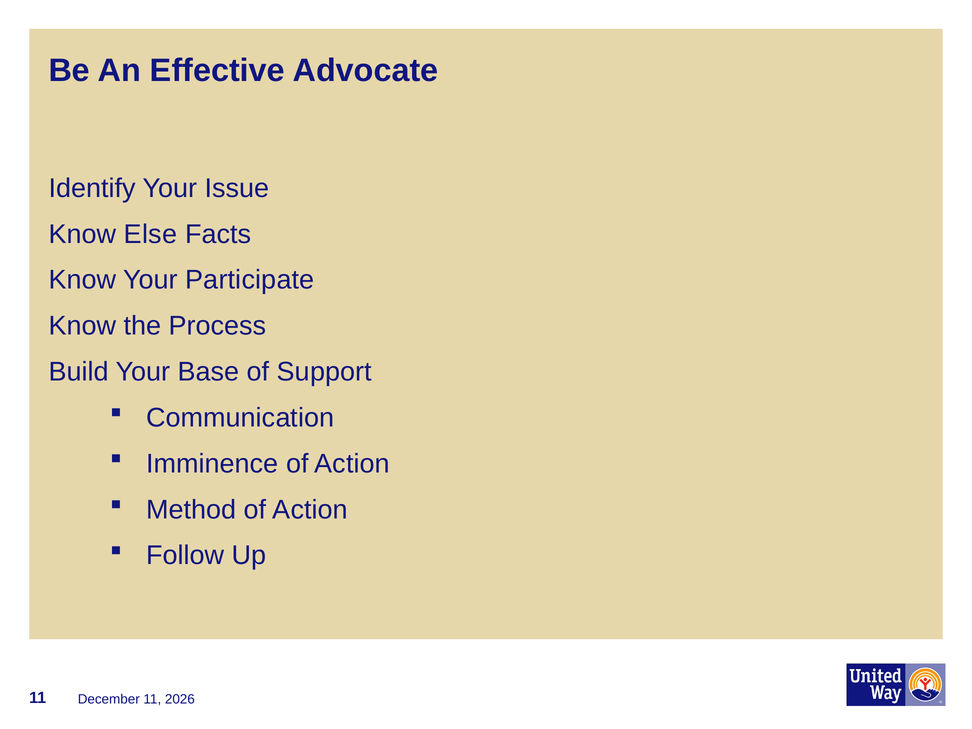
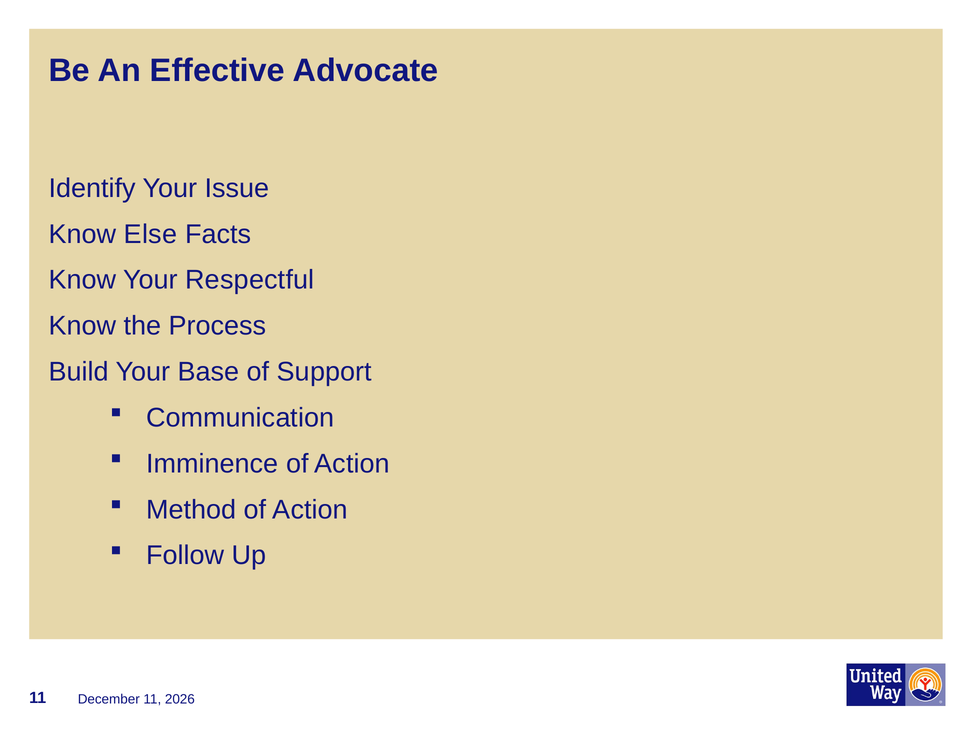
Participate: Participate -> Respectful
